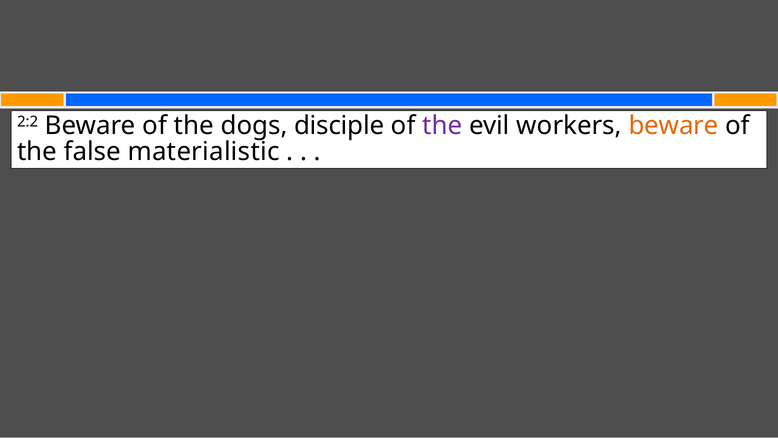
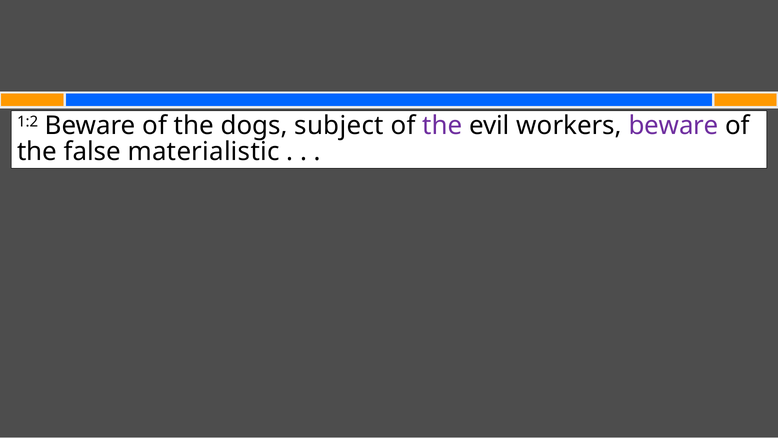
2:2: 2:2 -> 1:2
disciple: disciple -> subject
beware at (674, 126) colour: orange -> purple
